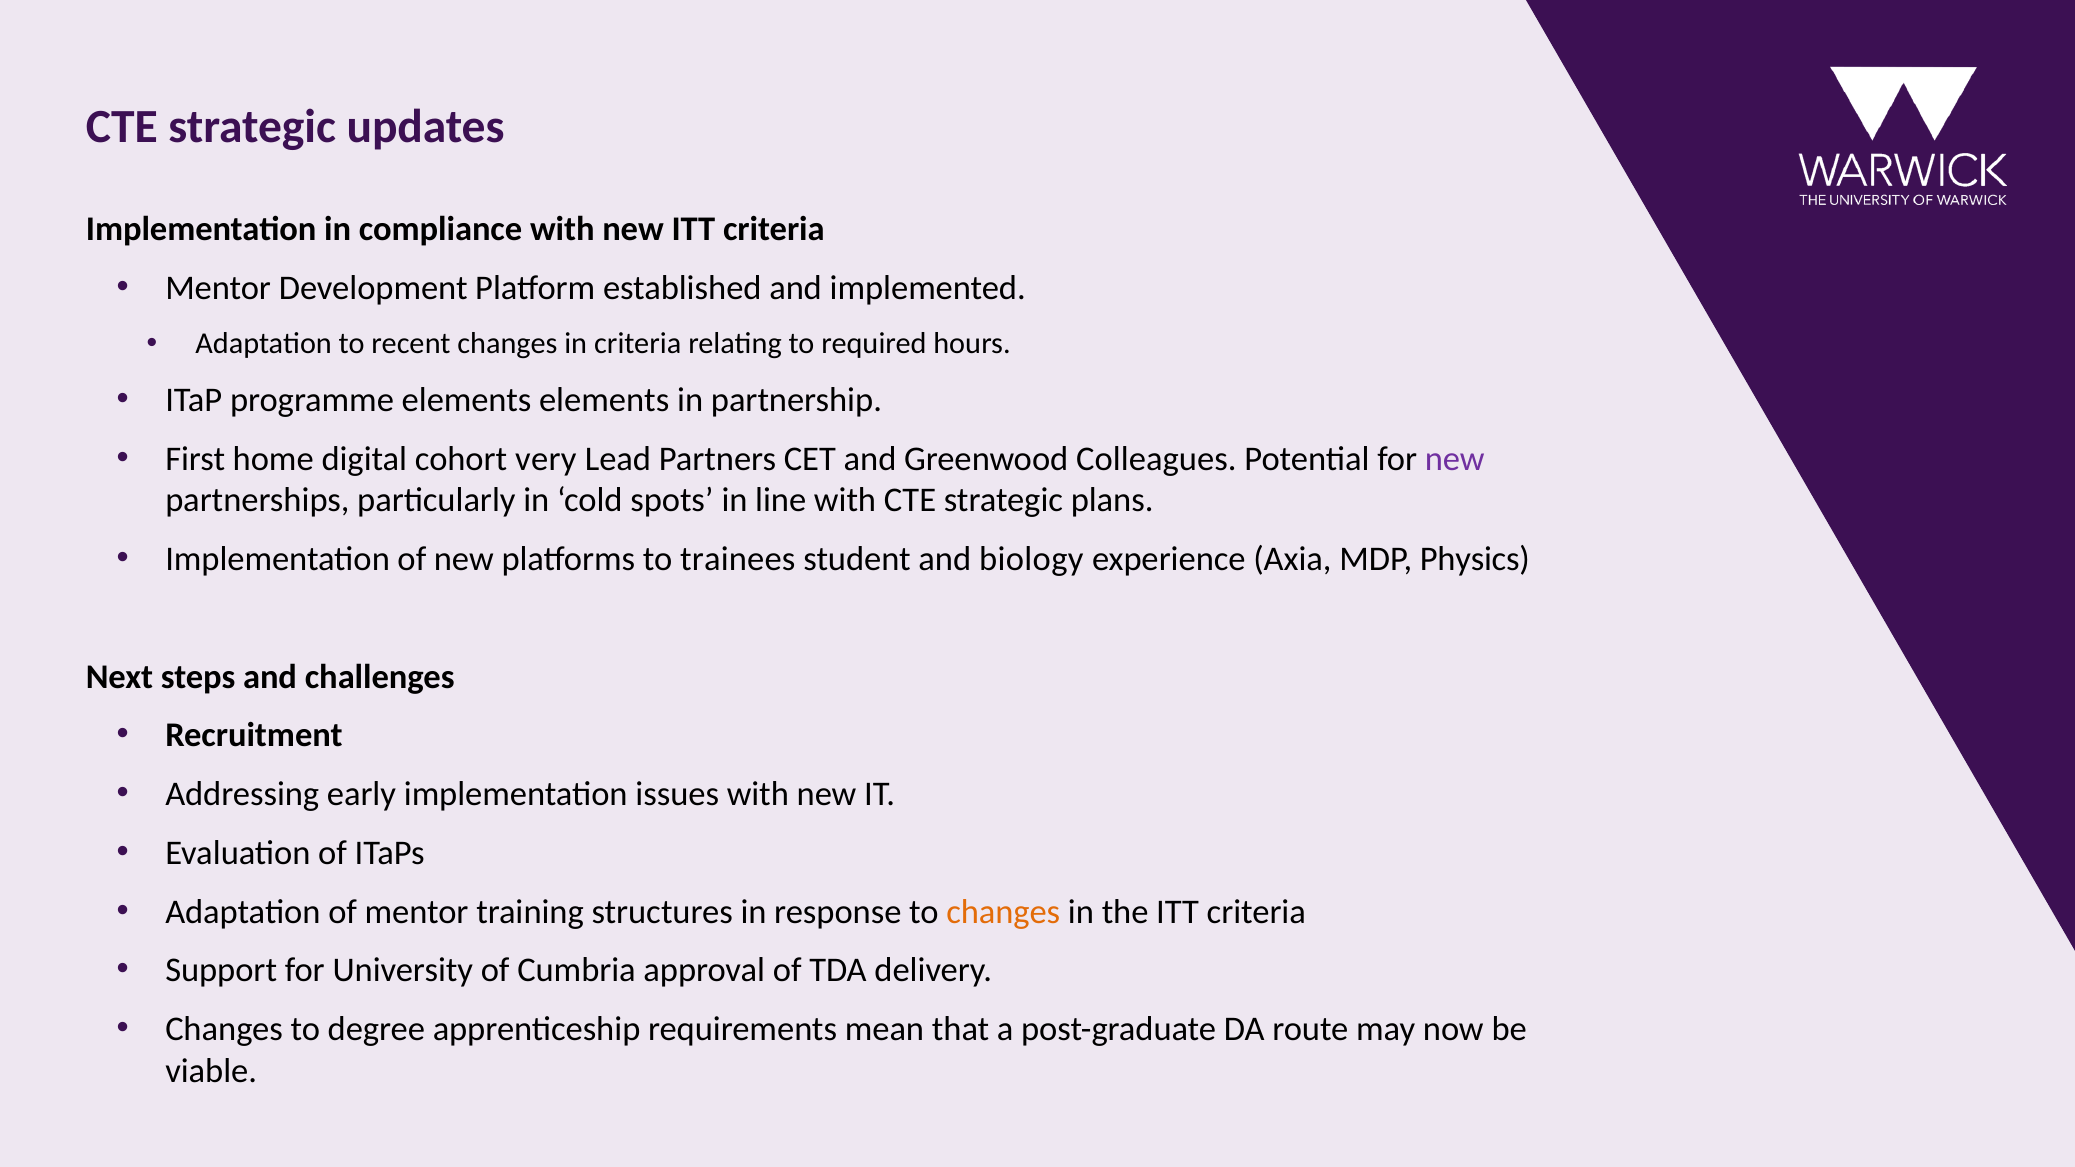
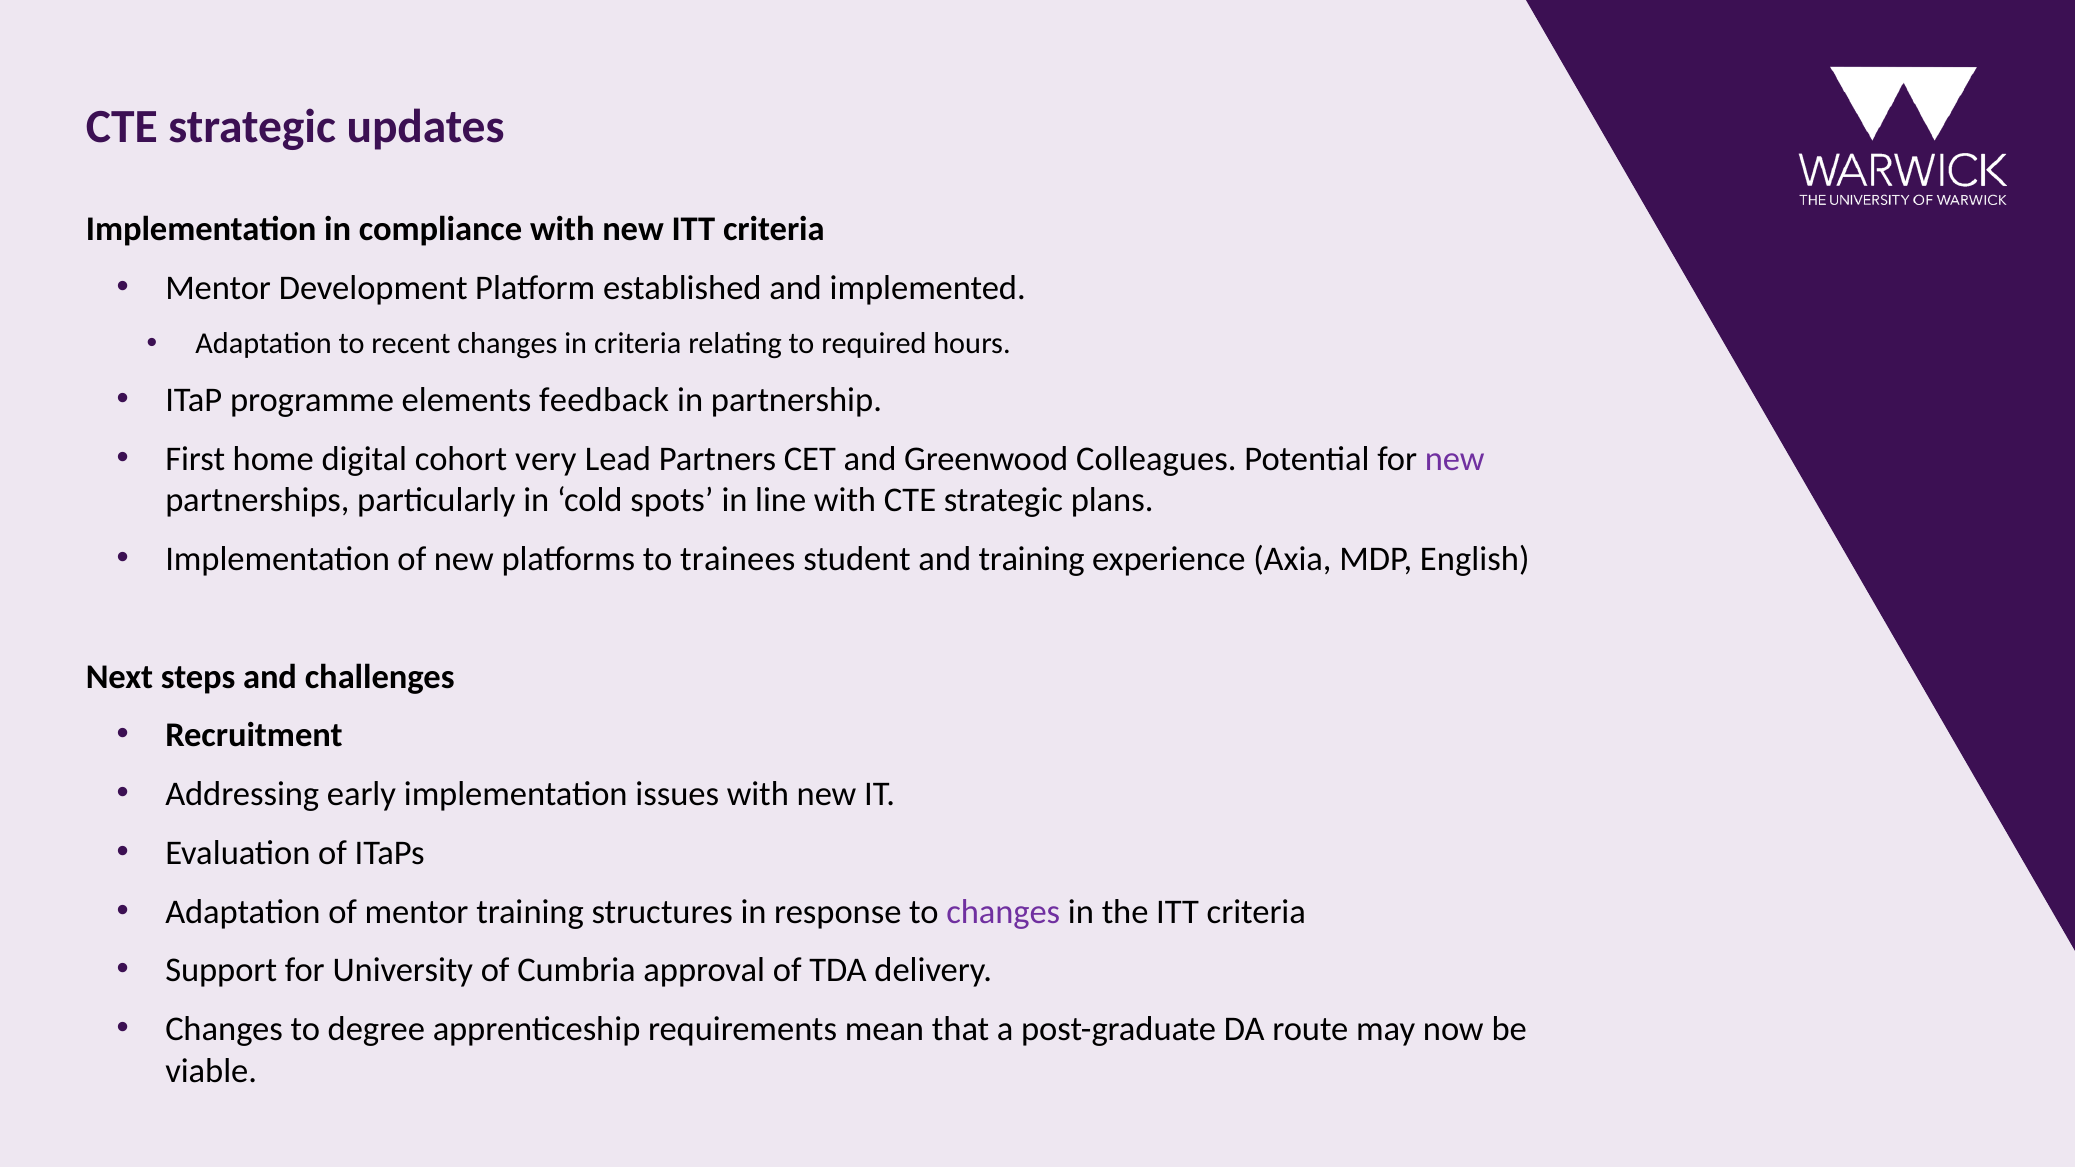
elements elements: elements -> feedback
and biology: biology -> training
Physics: Physics -> English
changes at (1003, 912) colour: orange -> purple
